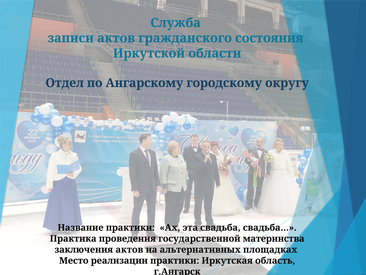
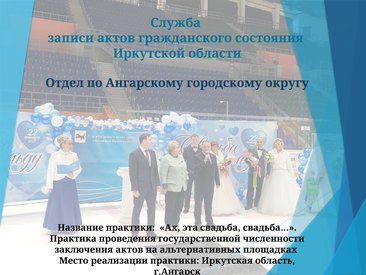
материнства: материнства -> численности
